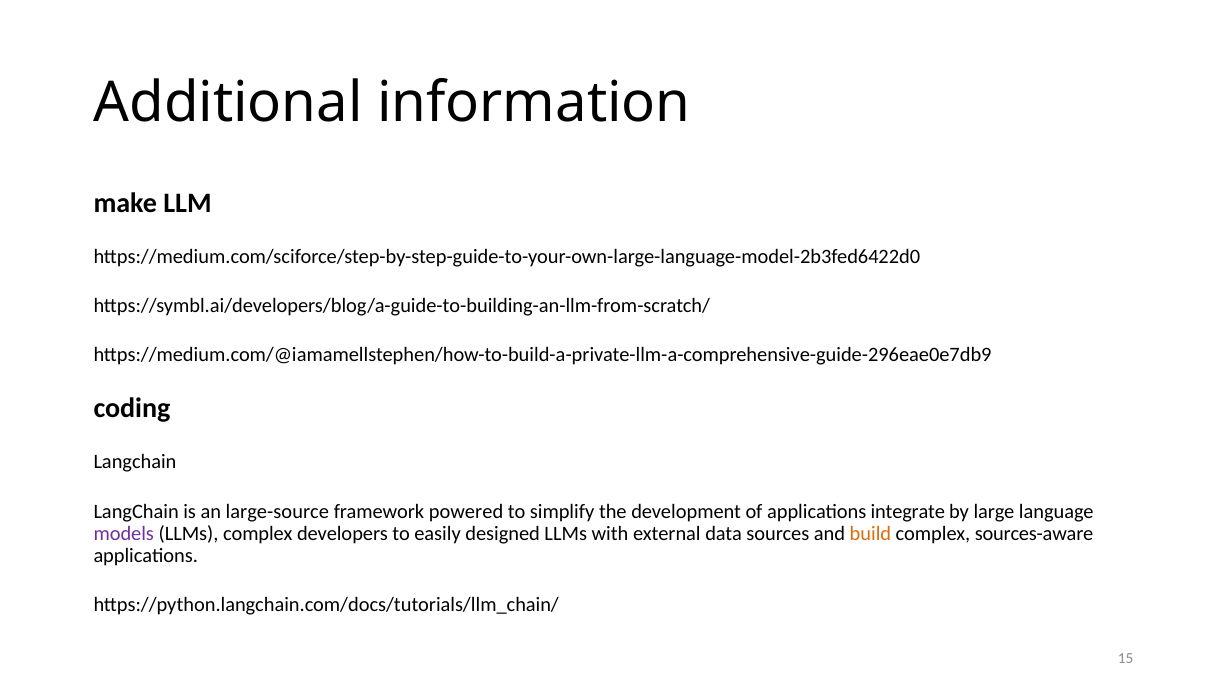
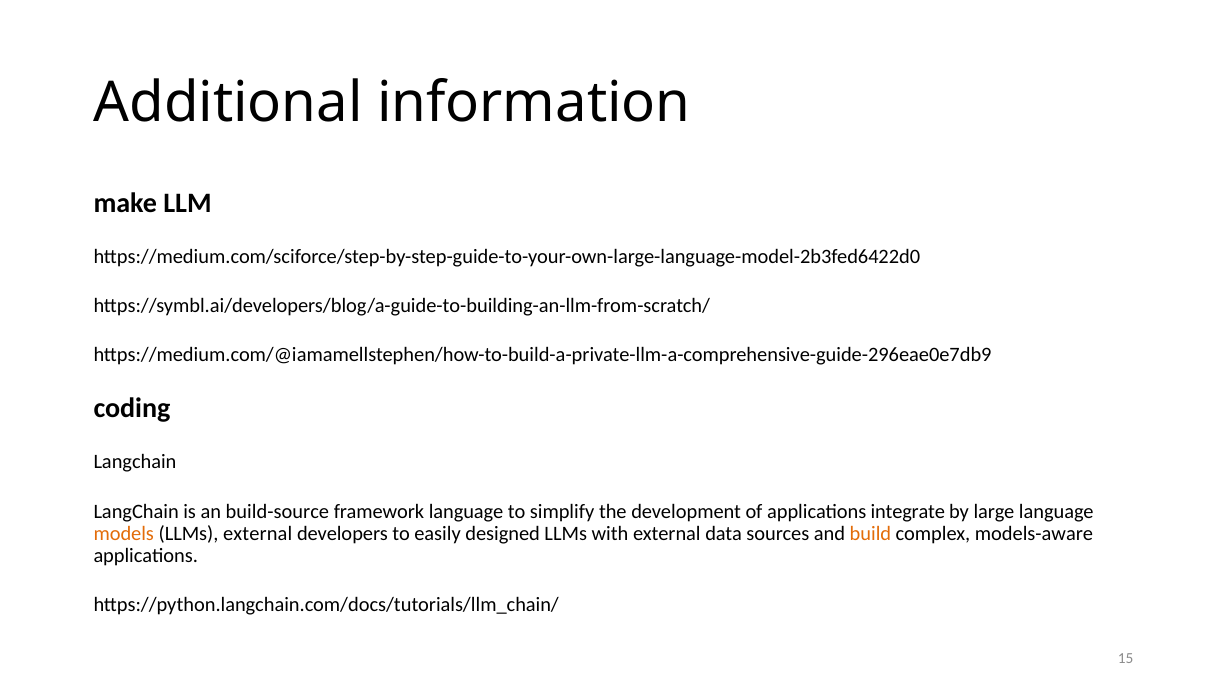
large-source: large-source -> build-source
framework powered: powered -> language
models colour: purple -> orange
LLMs complex: complex -> external
sources-aware: sources-aware -> models-aware
